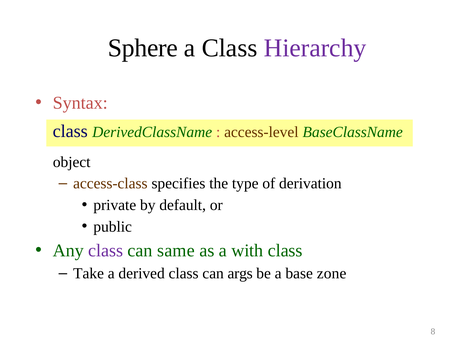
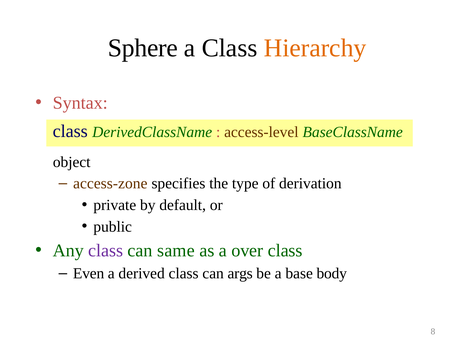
Hierarchy colour: purple -> orange
access-class: access-class -> access-zone
with: with -> over
Take: Take -> Even
zone: zone -> body
